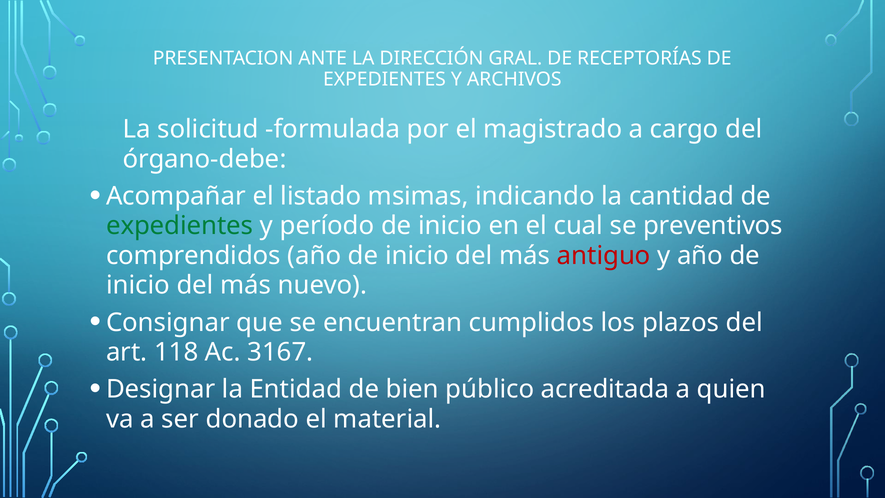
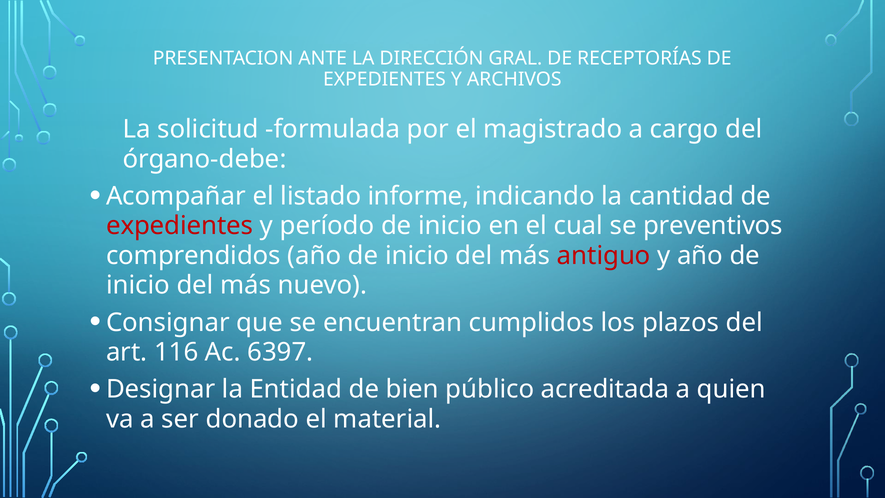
msimas: msimas -> informe
expedientes at (180, 226) colour: green -> red
118: 118 -> 116
3167: 3167 -> 6397
